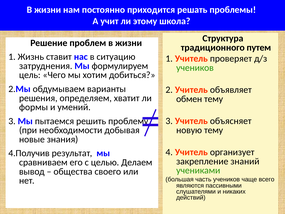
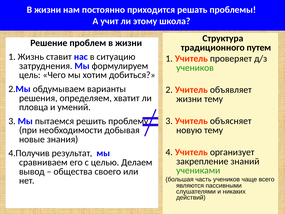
обмен at (189, 99): обмен -> жизни
формы: формы -> пловца
